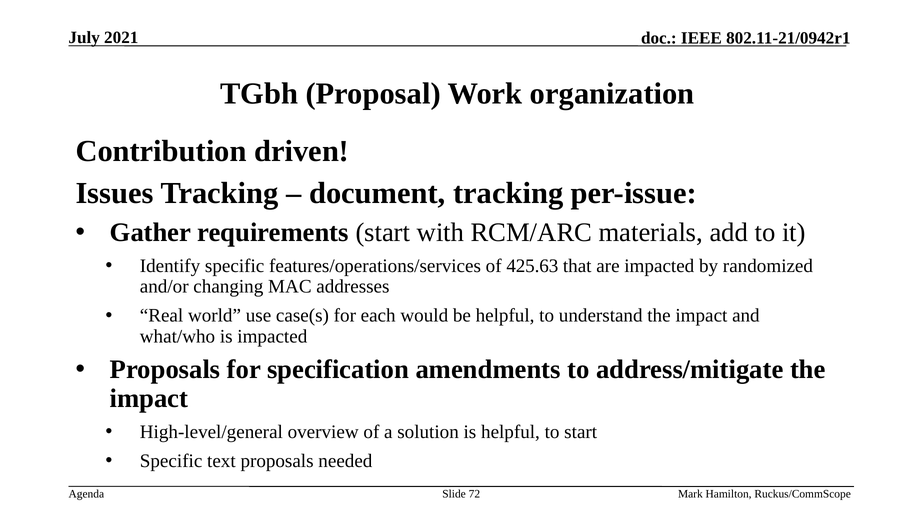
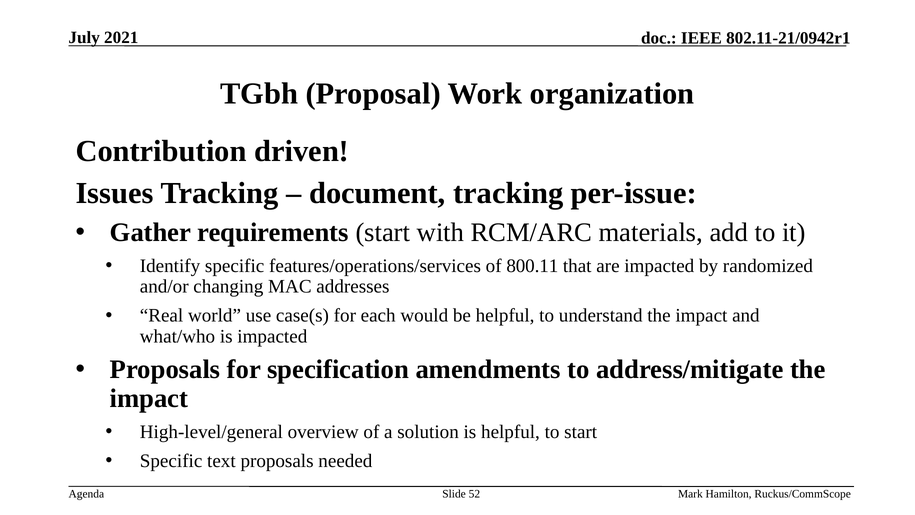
425.63: 425.63 -> 800.11
72: 72 -> 52
